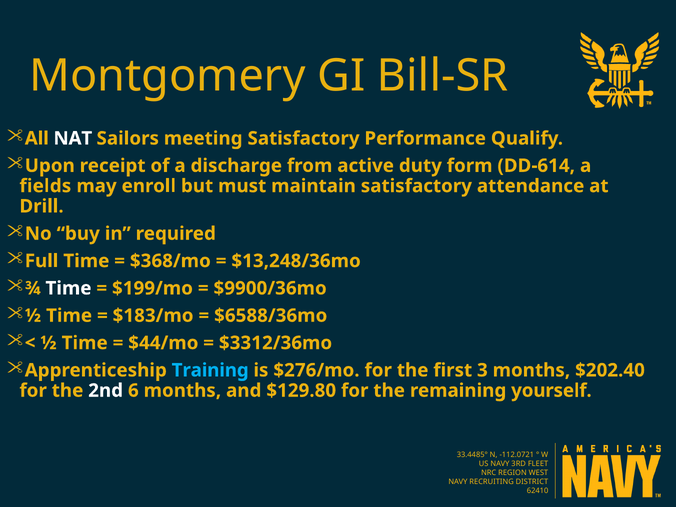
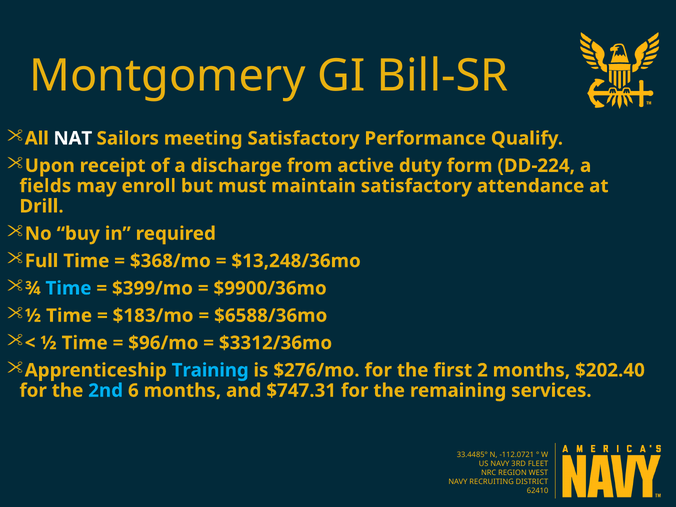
DD-614: DD-614 -> DD-224
Time at (68, 288) colour: white -> light blue
$199/mo: $199/mo -> $399/mo
$44/mo: $44/mo -> $96/mo
3: 3 -> 2
2nd colour: white -> light blue
$129.80: $129.80 -> $747.31
yourself: yourself -> services
